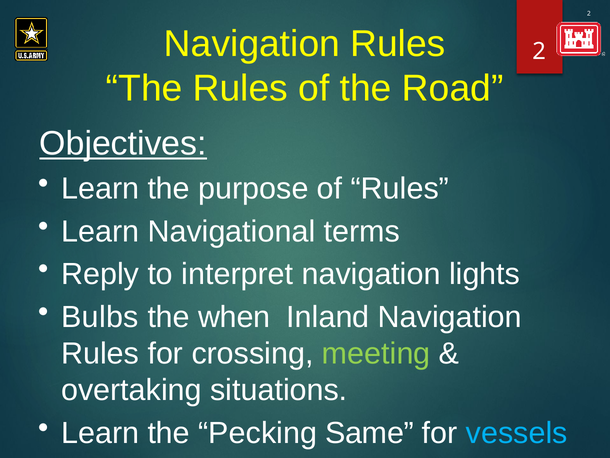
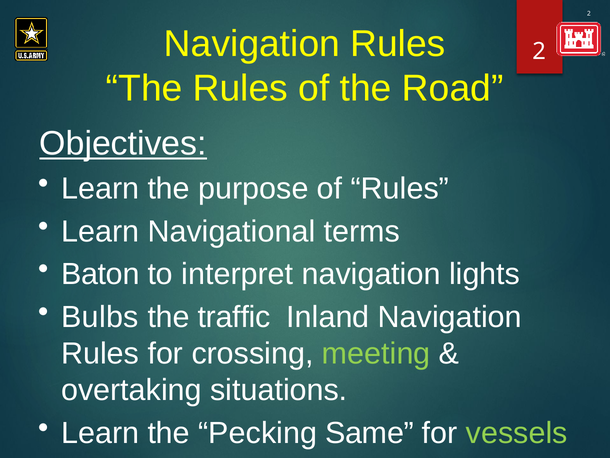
Reply: Reply -> Baton
when: when -> traffic
vessels colour: light blue -> light green
